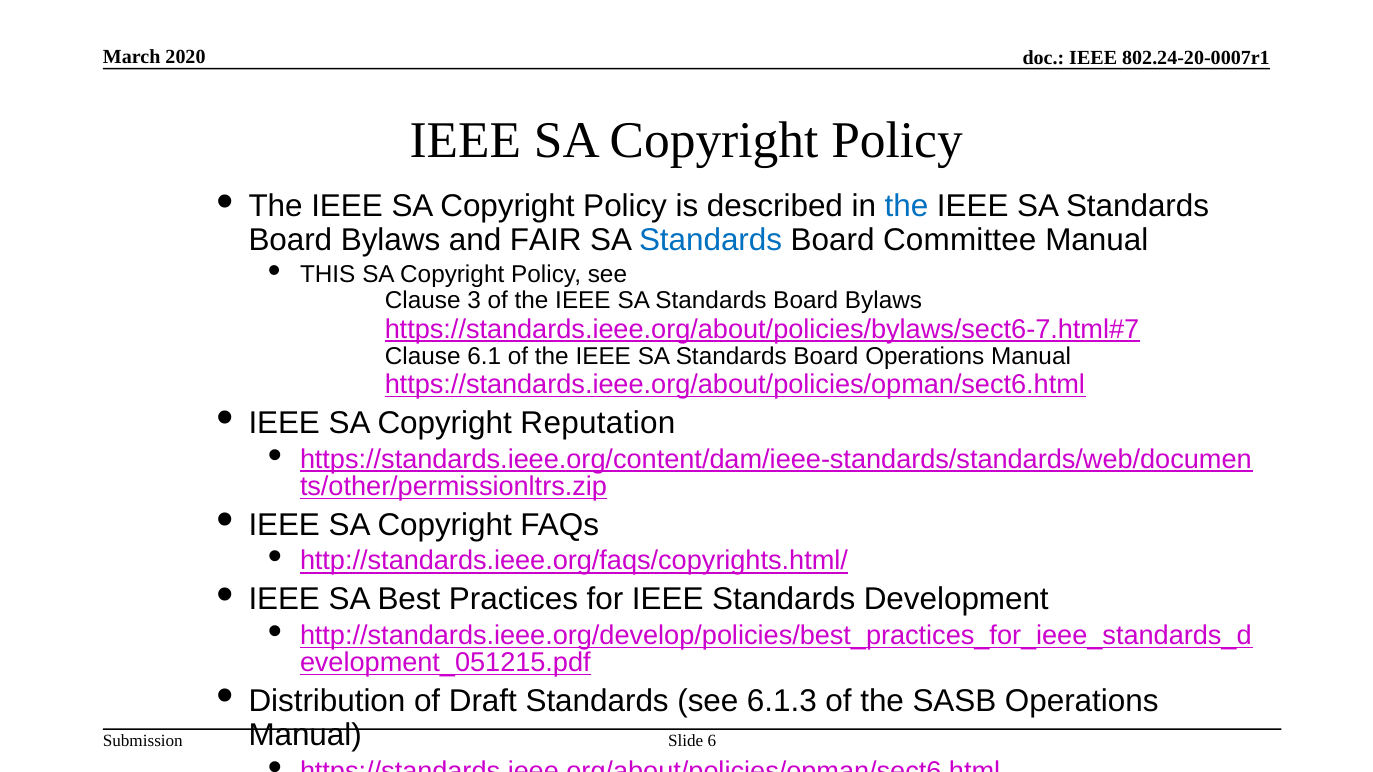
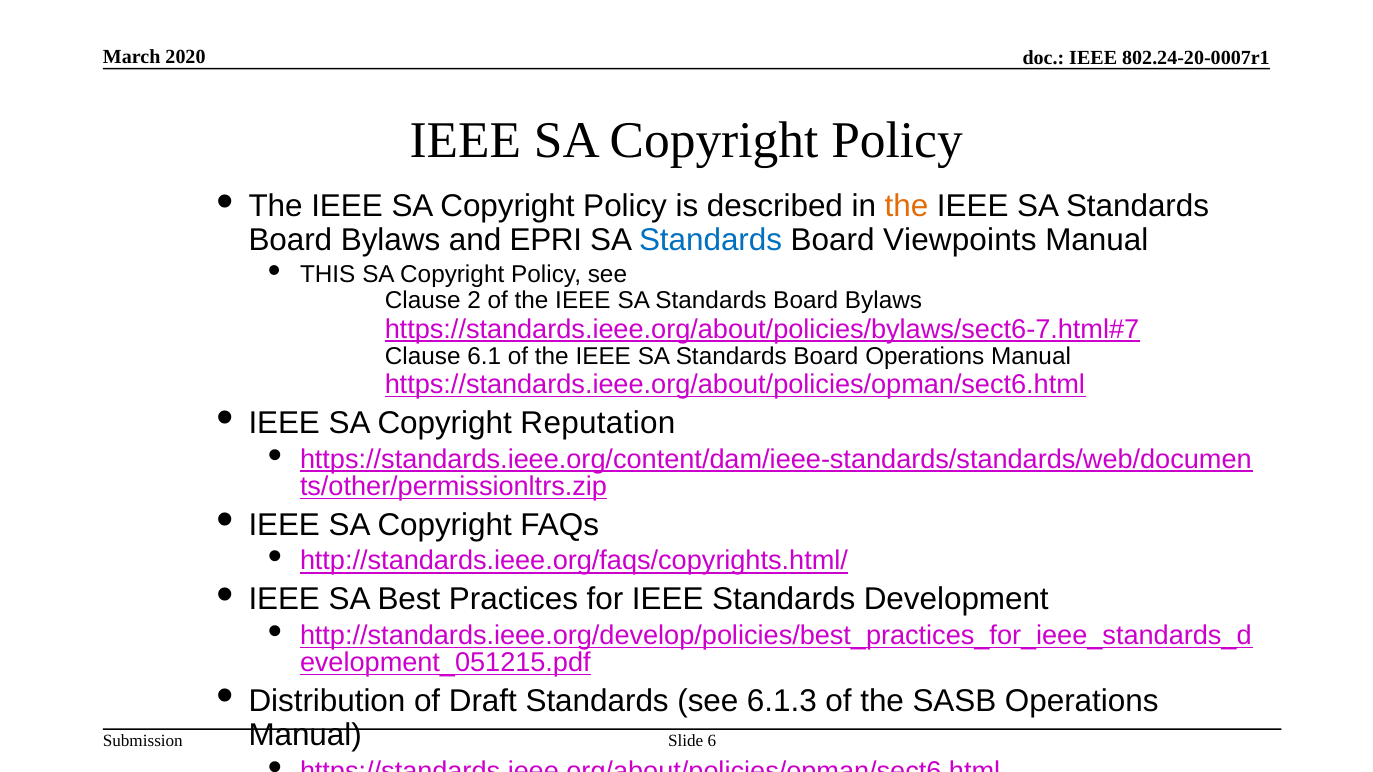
the at (907, 206) colour: blue -> orange
FAIR: FAIR -> EPRI
Committee: Committee -> Viewpoints
3: 3 -> 2
